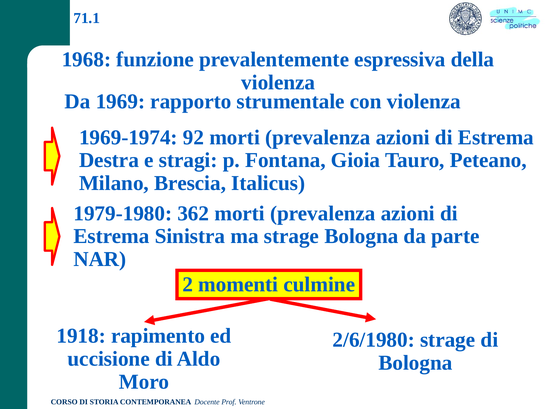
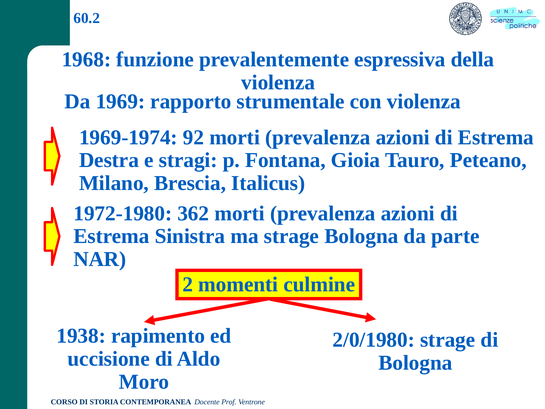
71.1: 71.1 -> 60.2
1979-1980: 1979-1980 -> 1972-1980
1918: 1918 -> 1938
2/6/1980: 2/6/1980 -> 2/0/1980
